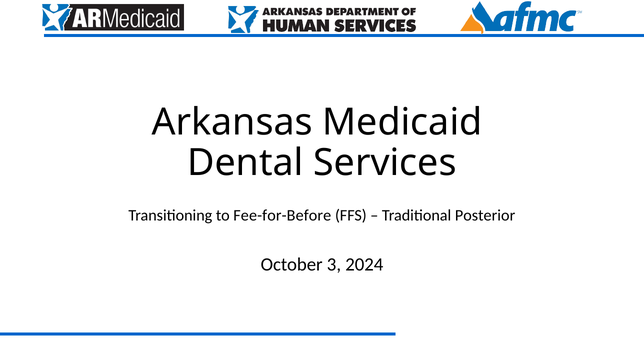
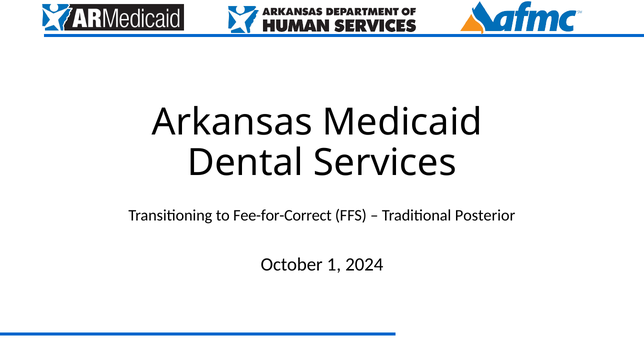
Fee-for-Before: Fee-for-Before -> Fee-for-Correct
3: 3 -> 1
